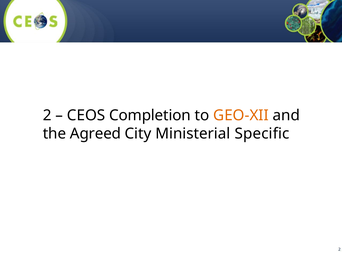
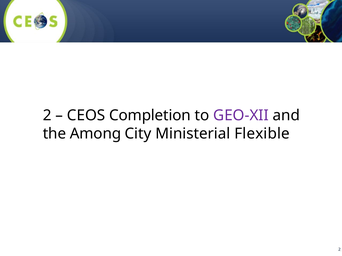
GEO-XII colour: orange -> purple
Agreed: Agreed -> Among
Specific: Specific -> Flexible
